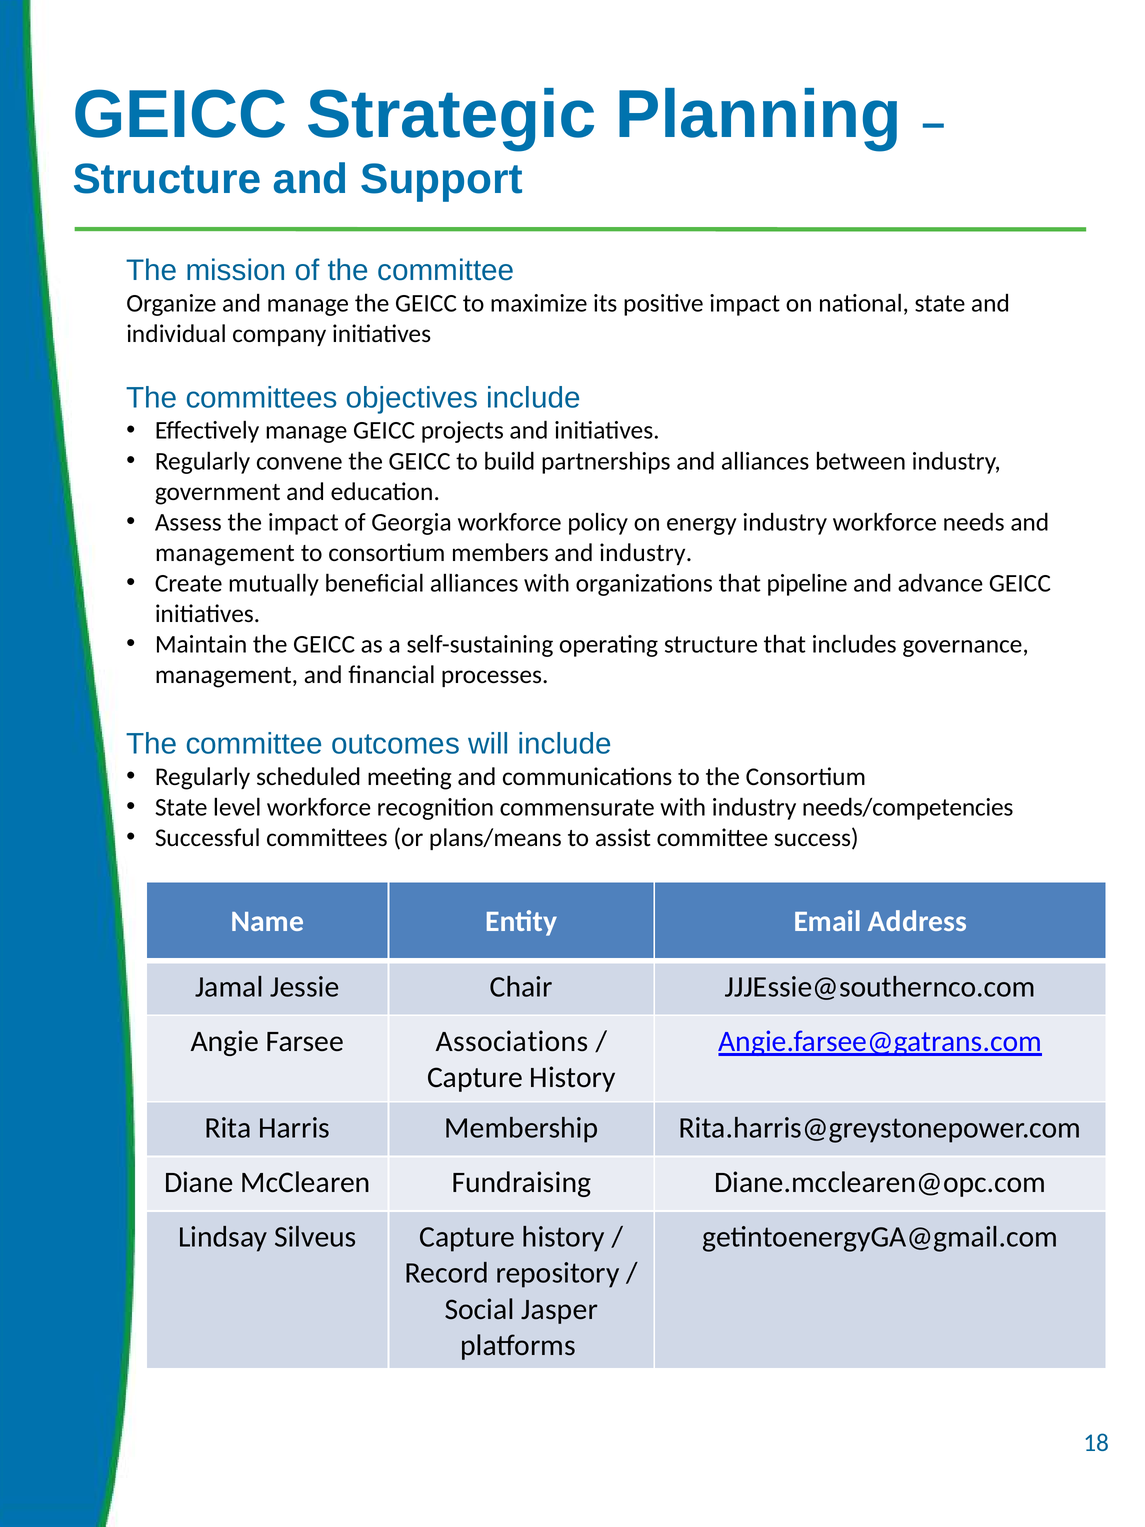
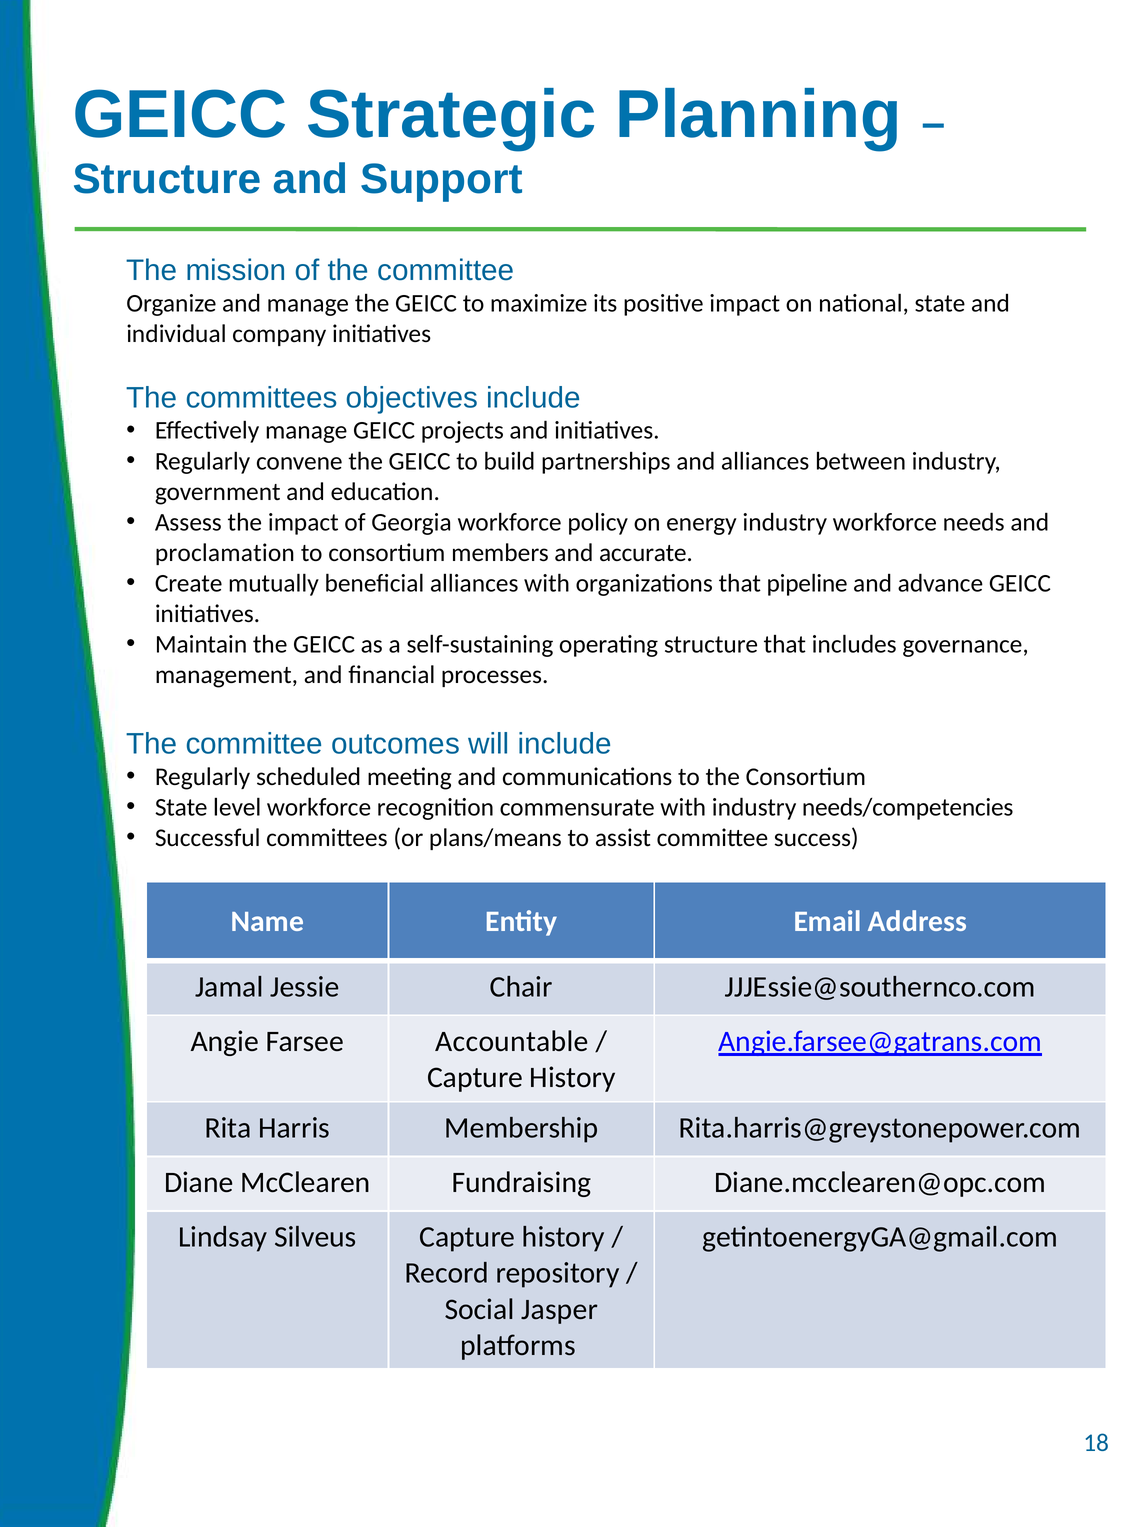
management at (225, 553): management -> proclamation
and industry: industry -> accurate
Associations: Associations -> Accountable
